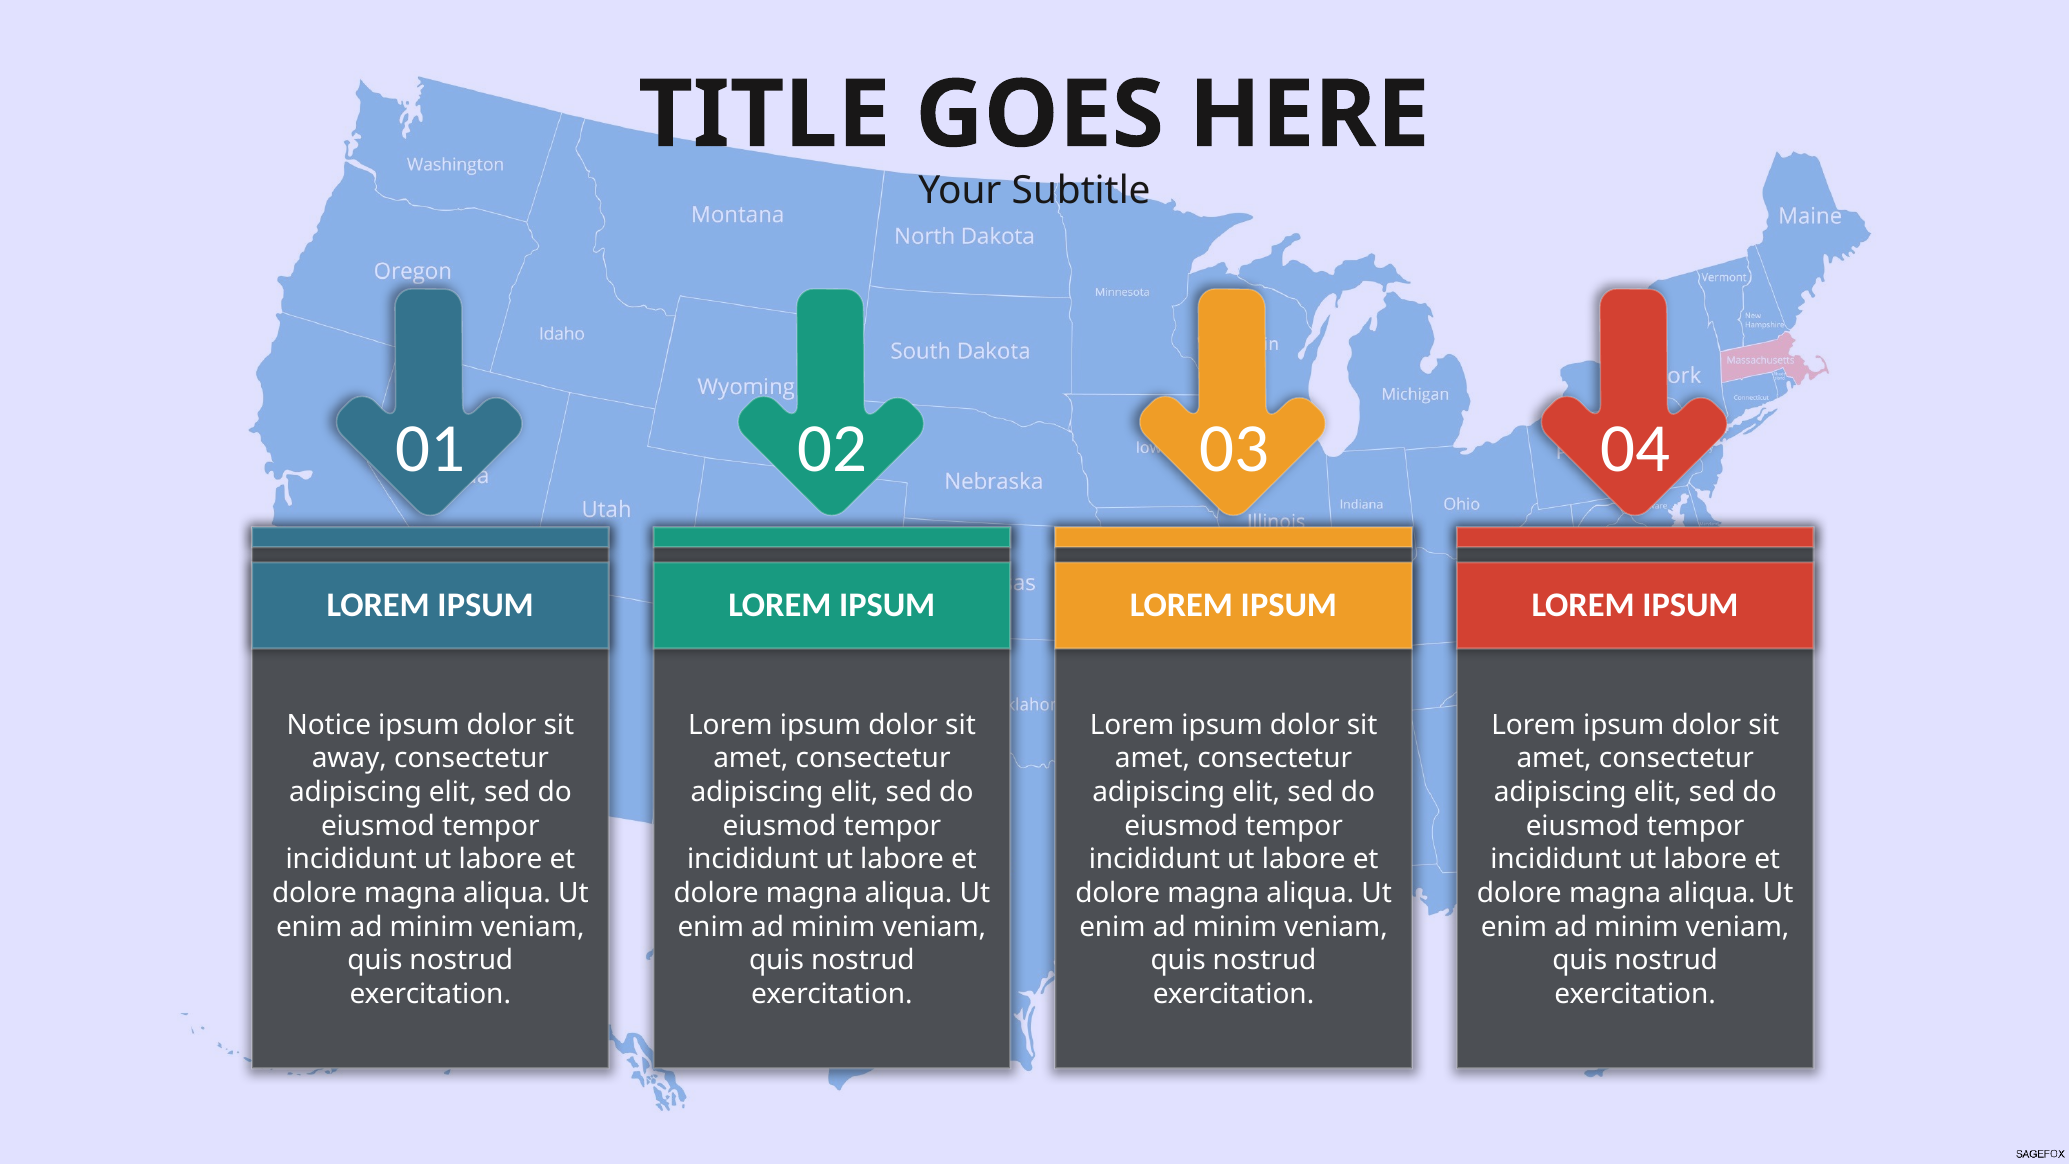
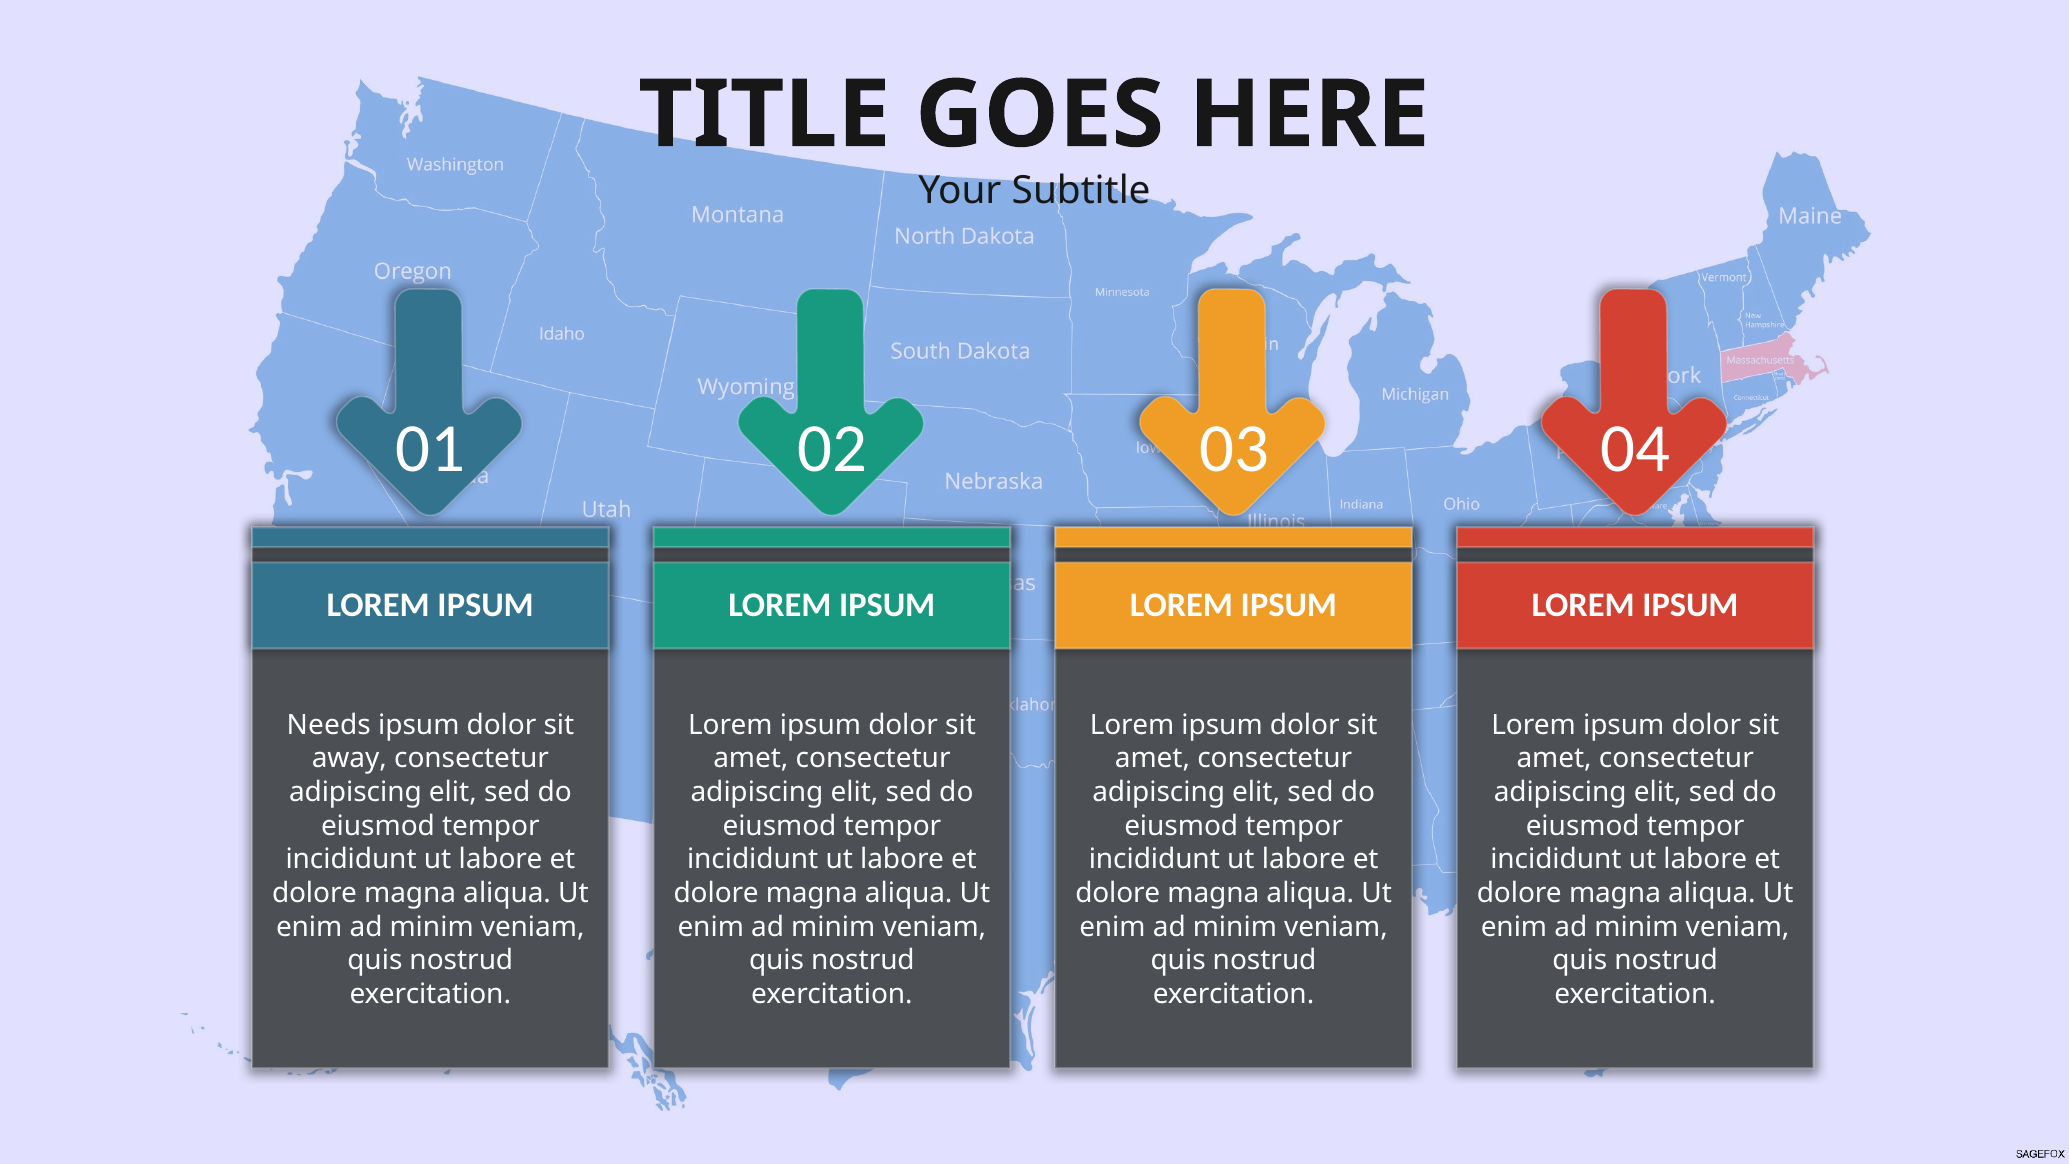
Notice: Notice -> Needs
